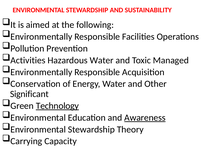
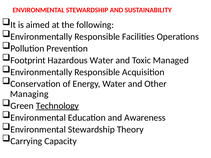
Activities: Activities -> Footprint
Significant: Significant -> Managing
Awareness underline: present -> none
